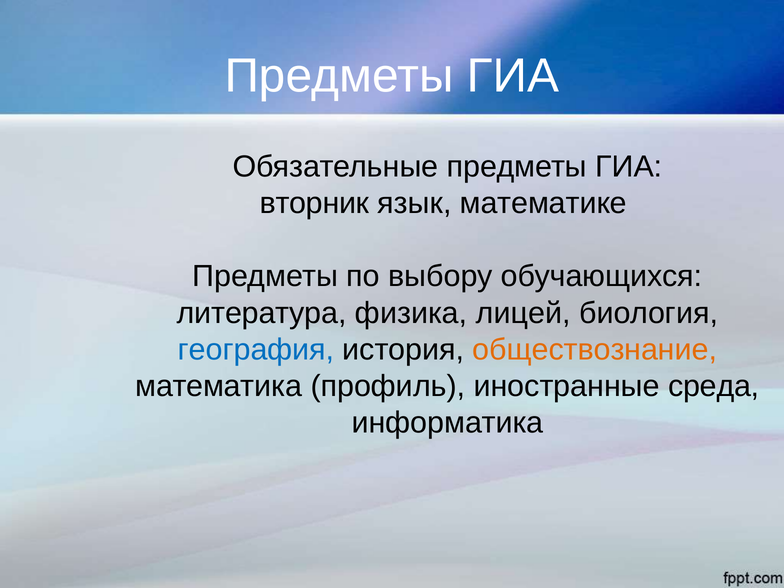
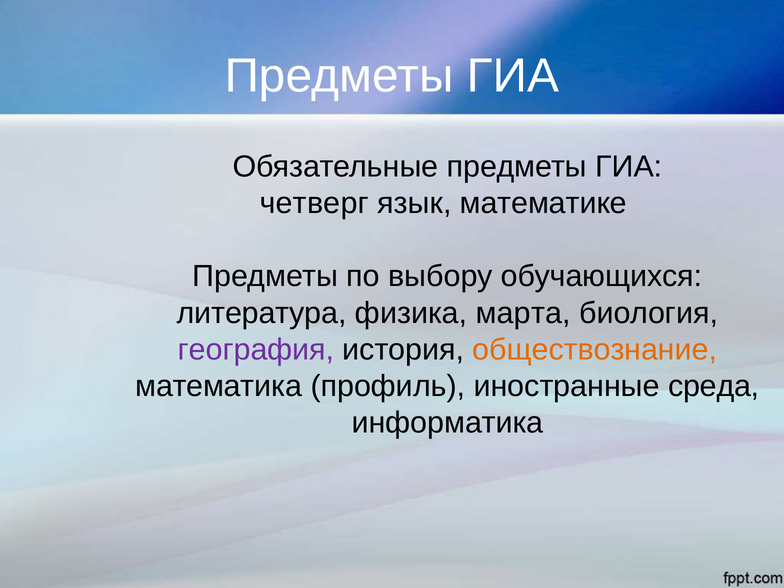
вторник: вторник -> четверг
лицей: лицей -> марта
география colour: blue -> purple
